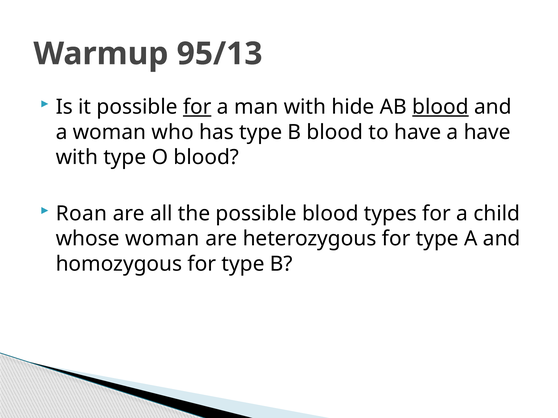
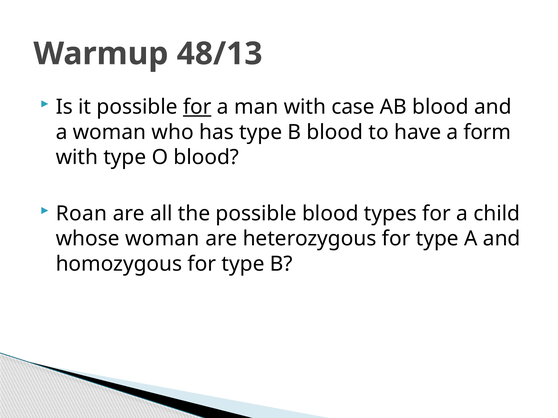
95/13: 95/13 -> 48/13
hide: hide -> case
blood at (440, 107) underline: present -> none
a have: have -> form
